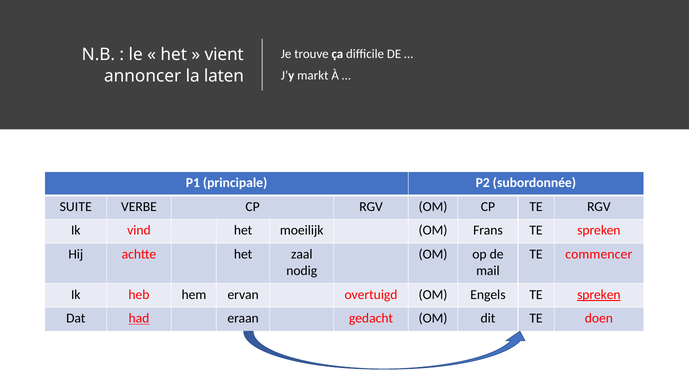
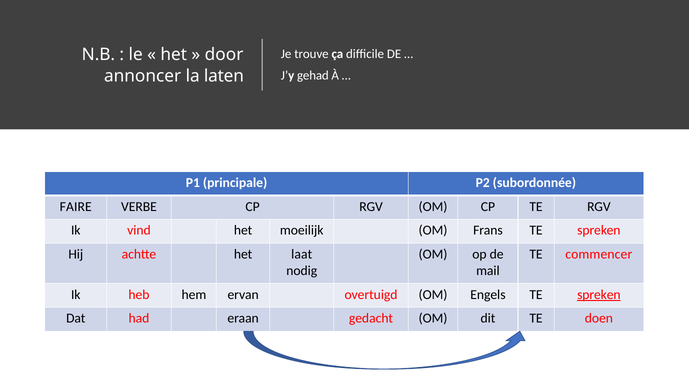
vient: vient -> door
markt: markt -> gehad
SUITE: SUITE -> FAIRE
zaal: zaal -> laat
had underline: present -> none
